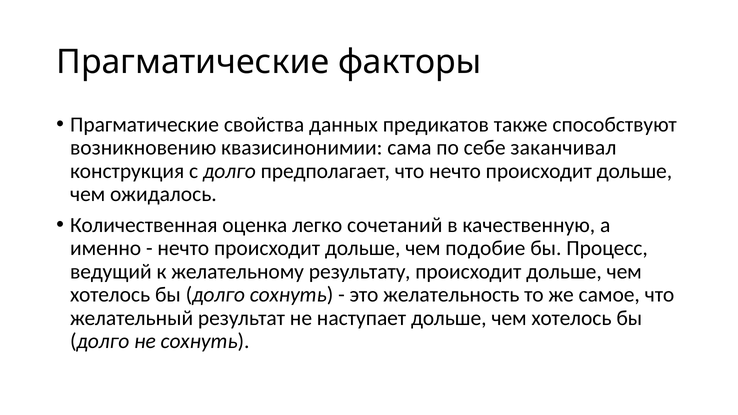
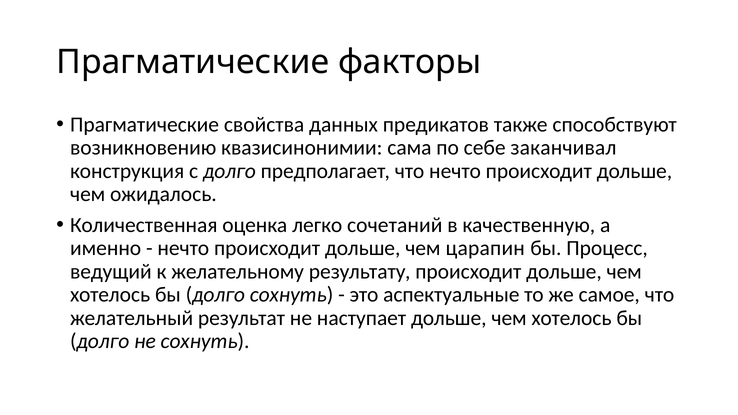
подобие: подобие -> царапин
желательность: желательность -> аспектуальные
